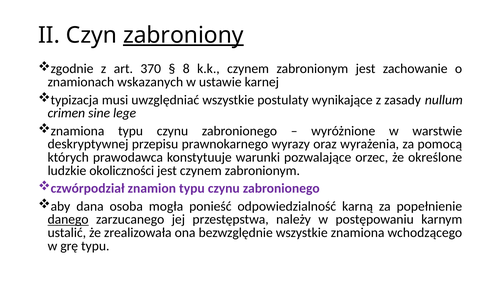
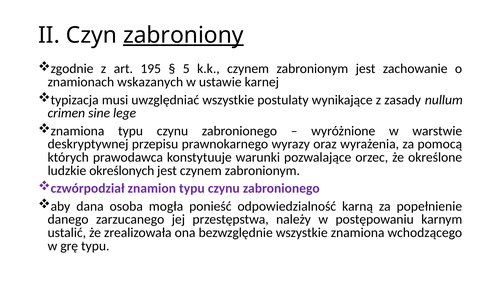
370: 370 -> 195
8: 8 -> 5
okoliczności: okoliczności -> określonych
danego underline: present -> none
